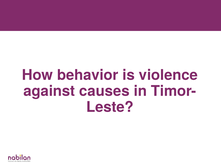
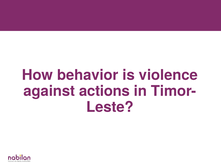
causes: causes -> actions
